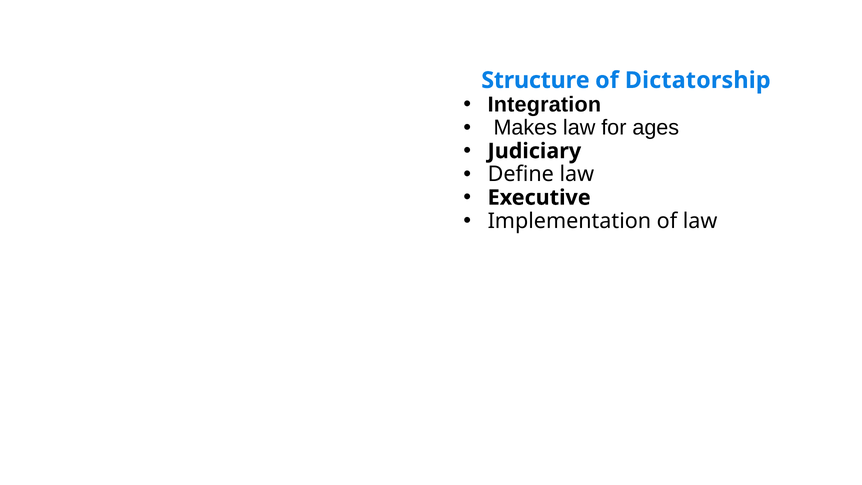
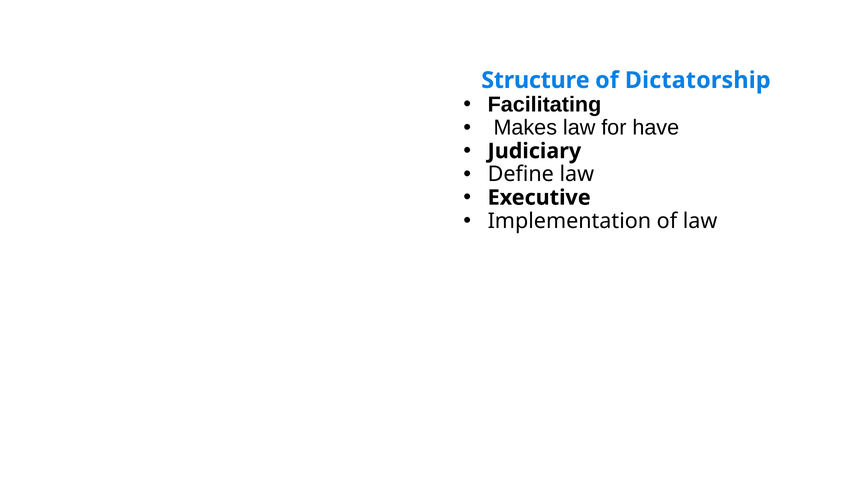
Integration: Integration -> Facilitating
ages: ages -> have
